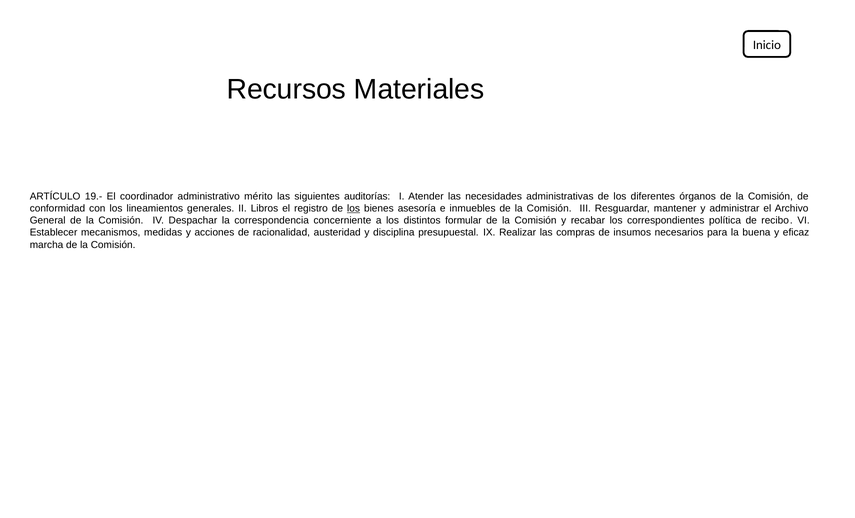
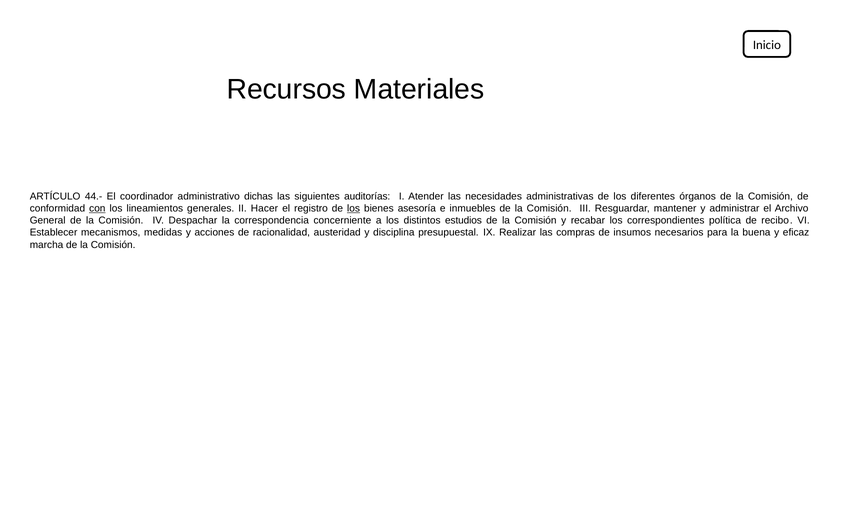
19.-: 19.- -> 44.-
mérito: mérito -> dichas
con underline: none -> present
Libros: Libros -> Hacer
formular: formular -> estudios
